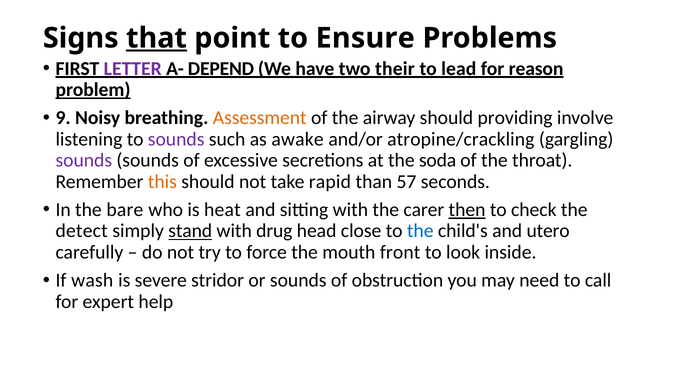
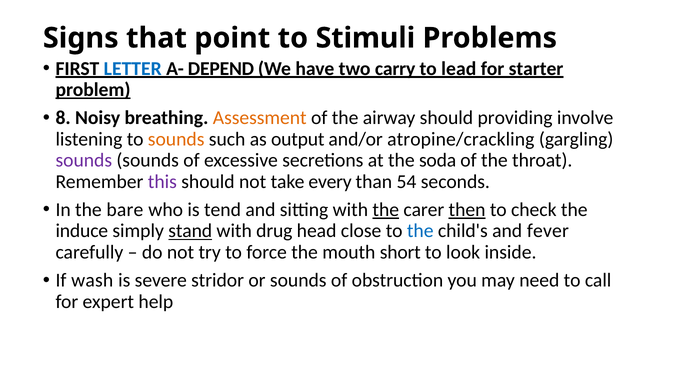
that underline: present -> none
Ensure: Ensure -> Stimuli
LETTER colour: purple -> blue
their: their -> carry
reason: reason -> starter
9: 9 -> 8
sounds at (176, 139) colour: purple -> orange
awake: awake -> output
this colour: orange -> purple
rapid: rapid -> every
57: 57 -> 54
heat: heat -> tend
the at (386, 210) underline: none -> present
detect: detect -> induce
utero: utero -> fever
front: front -> short
